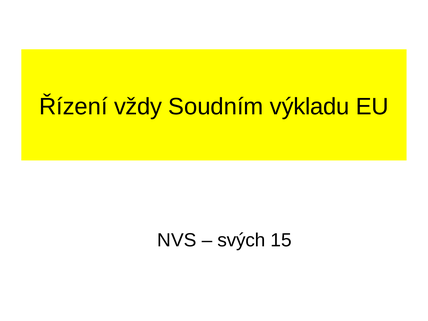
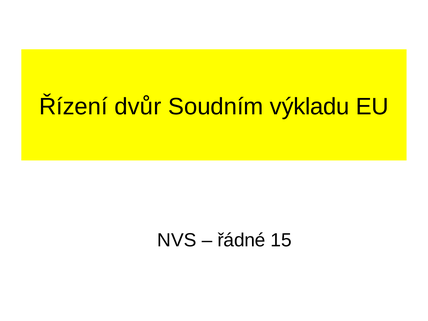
vždy: vždy -> dvůr
svých: svých -> řádné
